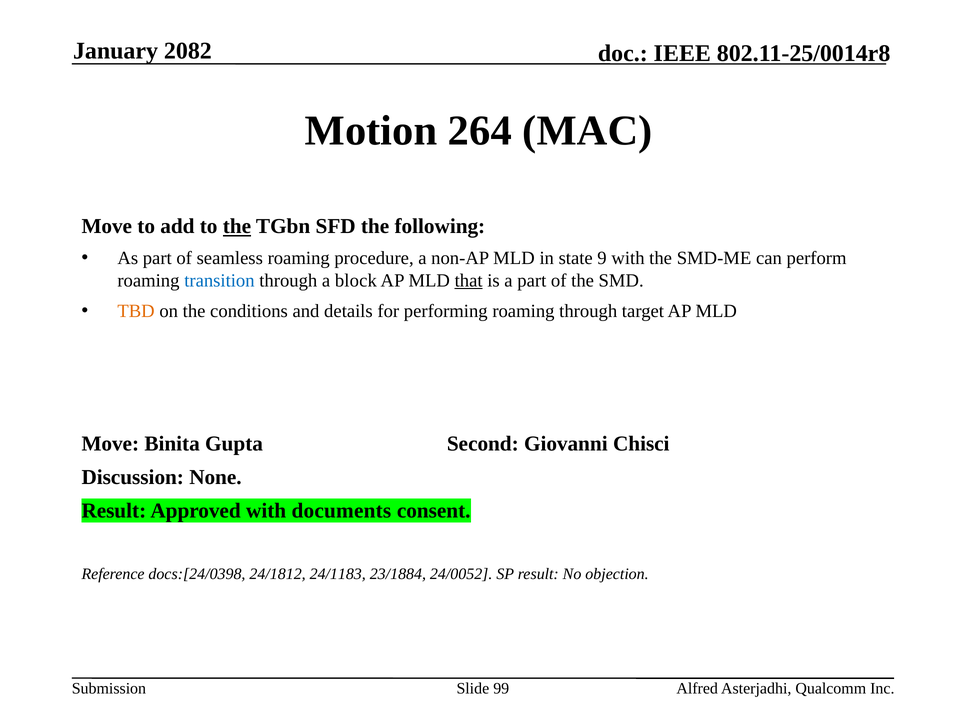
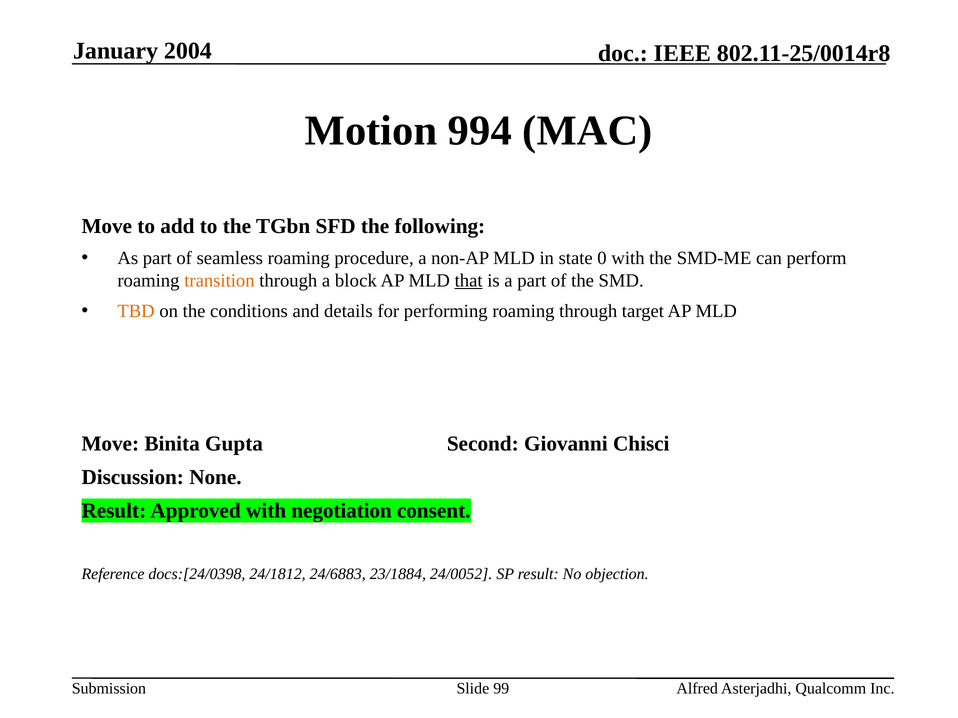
2082: 2082 -> 2004
264: 264 -> 994
the at (237, 227) underline: present -> none
9: 9 -> 0
transition colour: blue -> orange
documents: documents -> negotiation
24/1183: 24/1183 -> 24/6883
